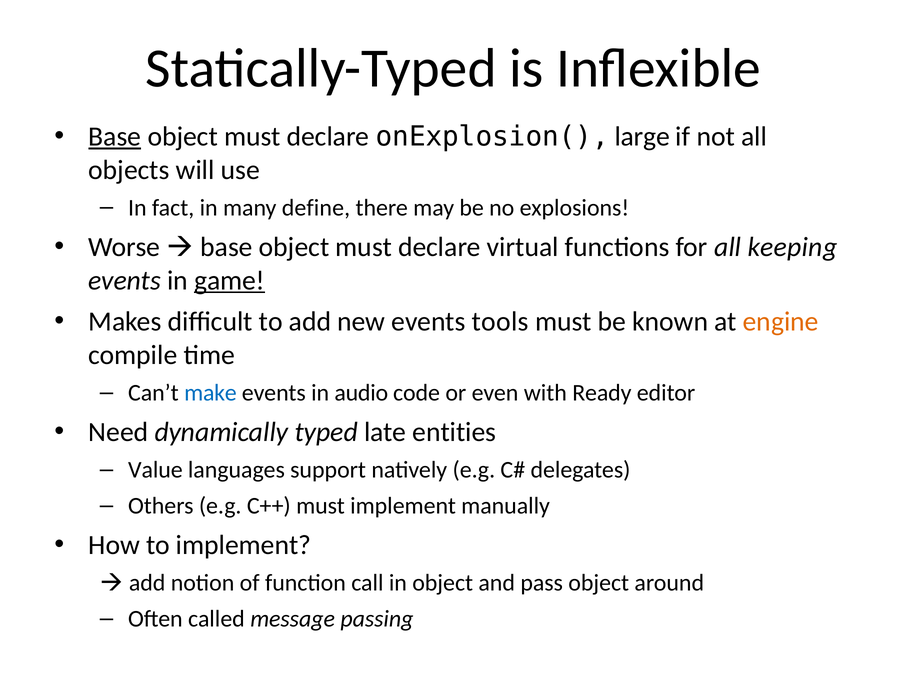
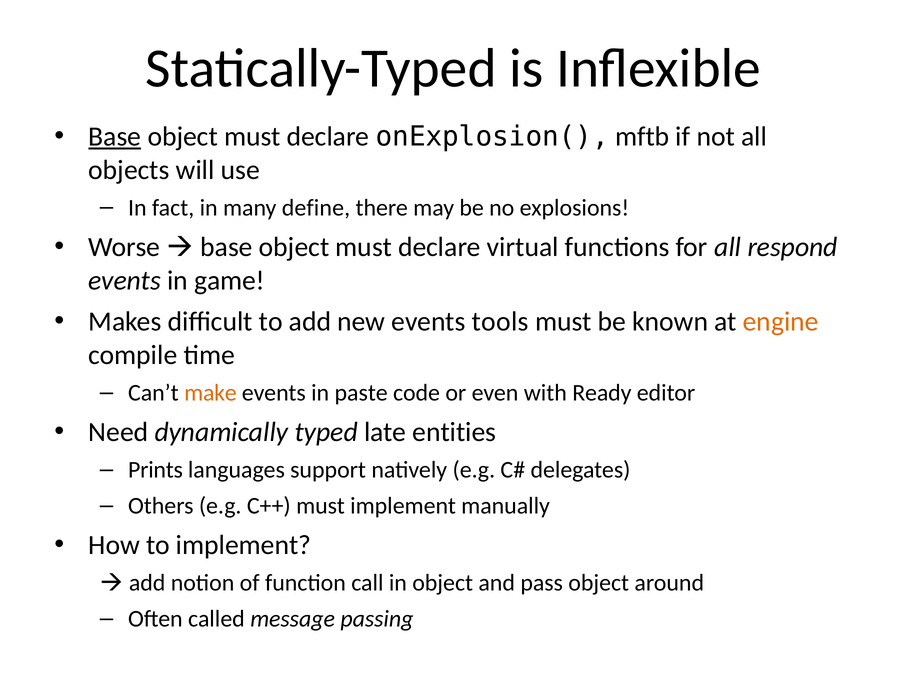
large: large -> mftb
keeping: keeping -> respond
game underline: present -> none
make colour: blue -> orange
audio: audio -> paste
Value: Value -> Prints
